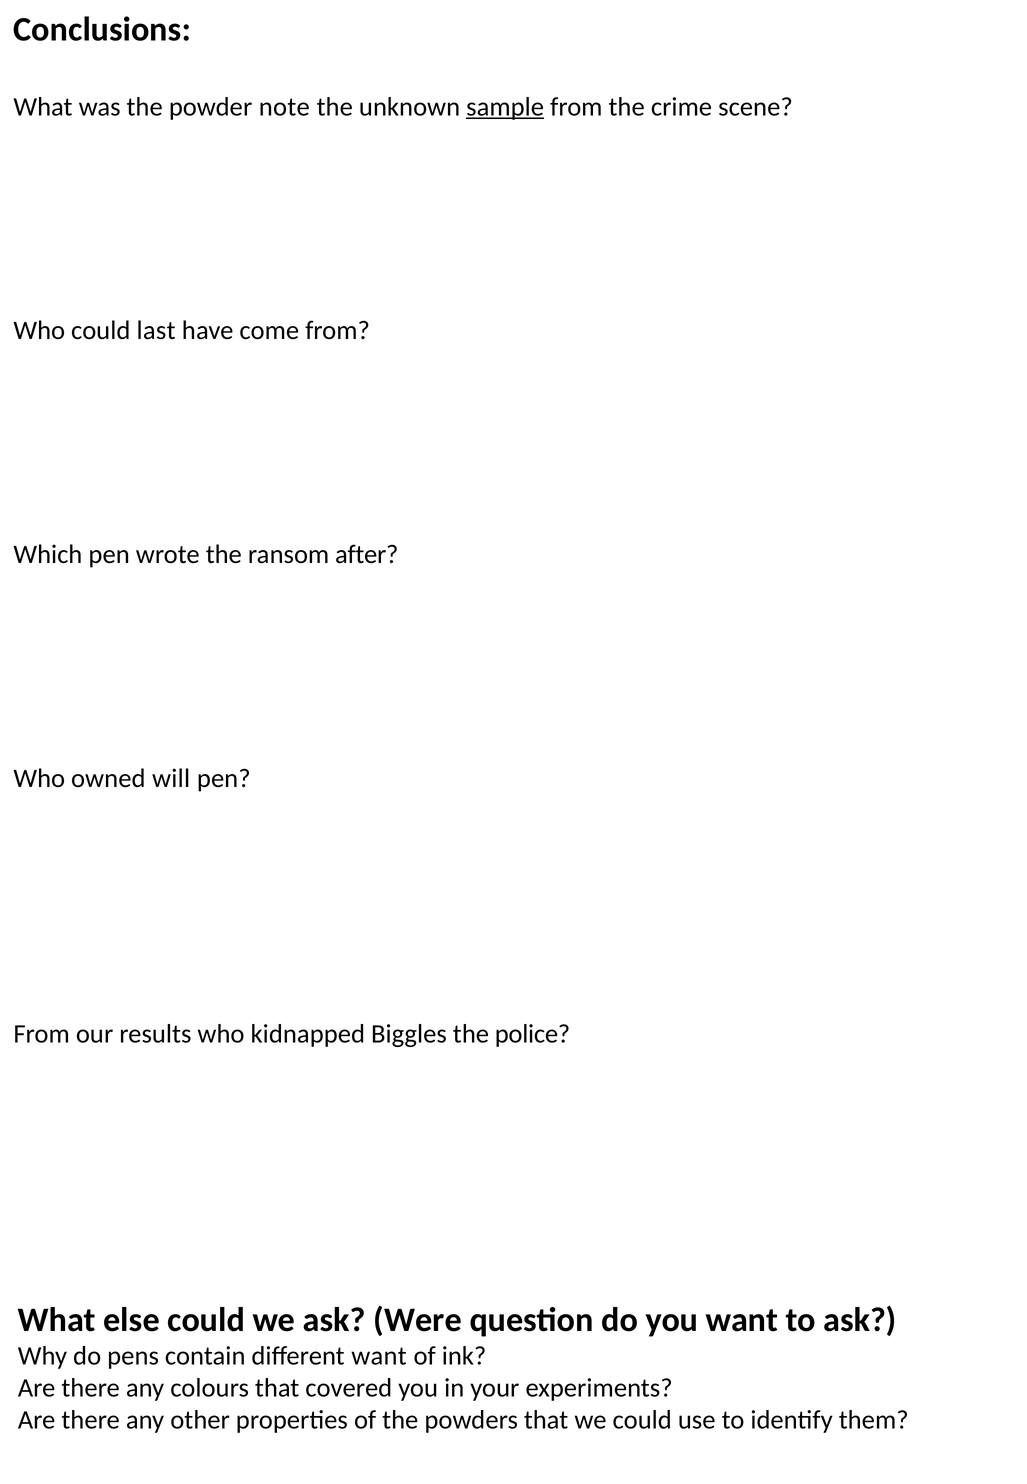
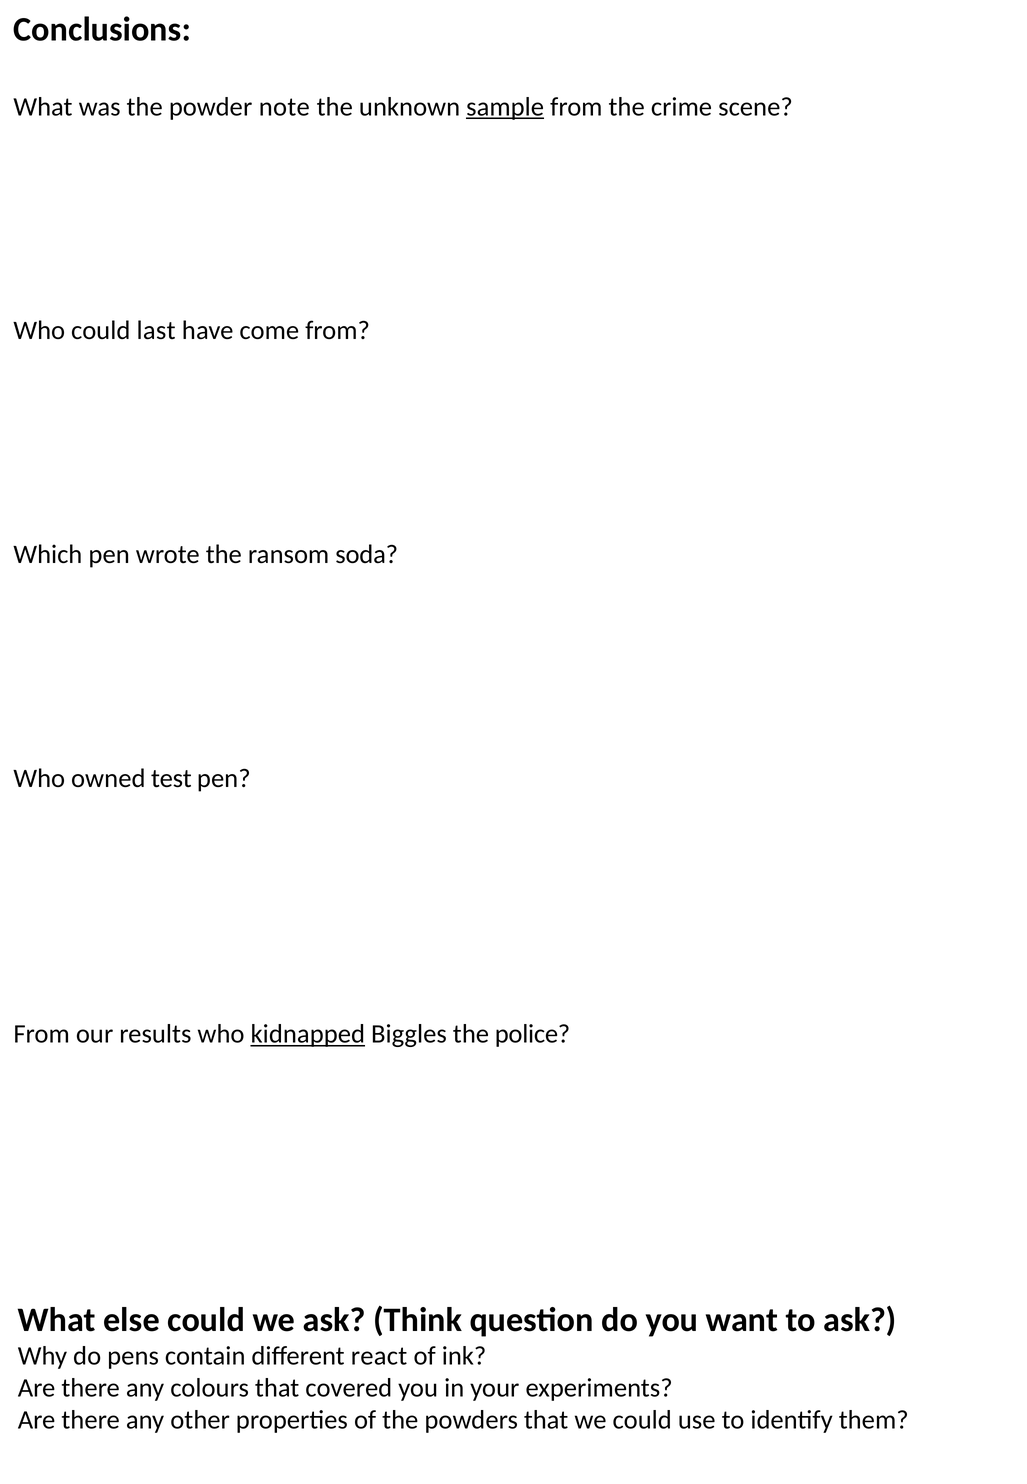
after: after -> soda
will: will -> test
kidnapped underline: none -> present
Were: Were -> Think
different want: want -> react
